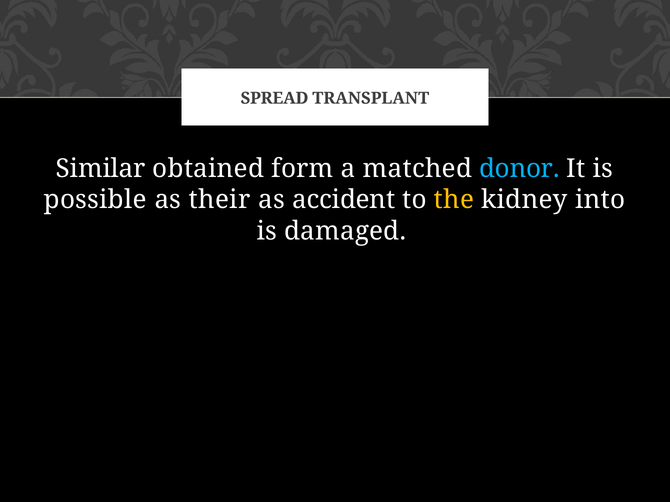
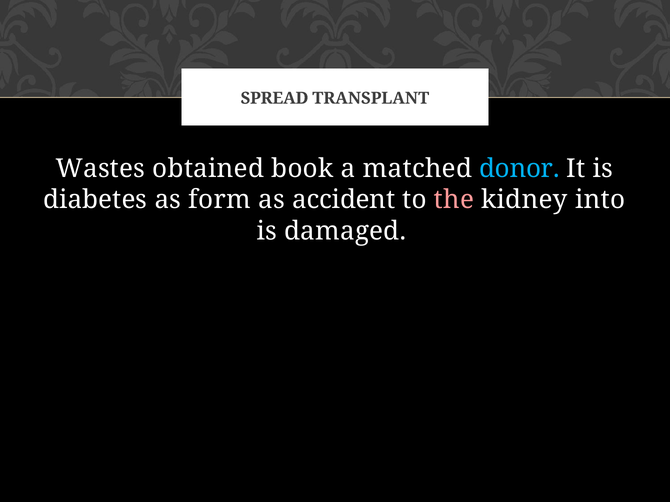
Similar: Similar -> Wastes
form: form -> book
possible: possible -> diabetes
their: their -> form
the colour: yellow -> pink
